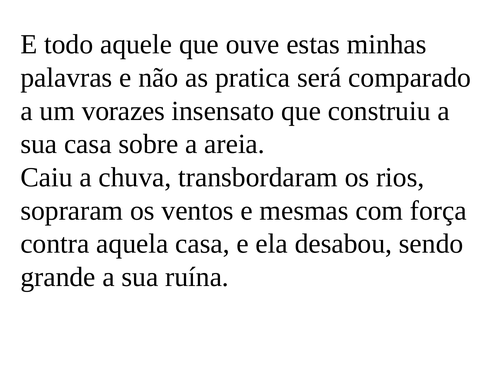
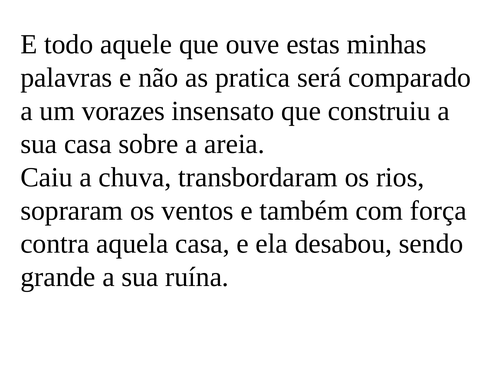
mesmas: mesmas -> também
